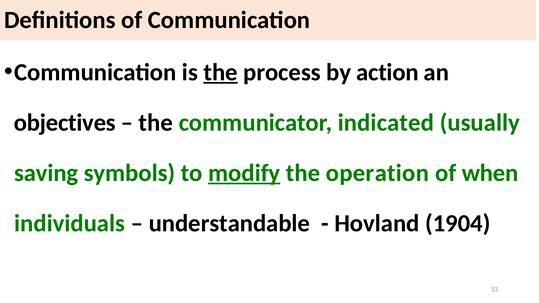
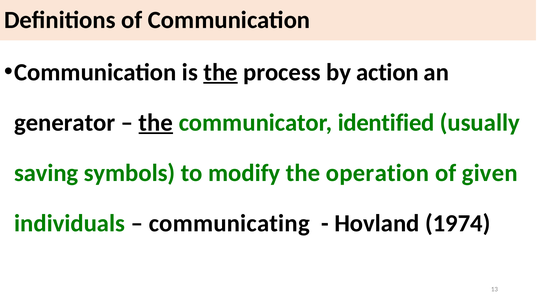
objectives: objectives -> generator
the at (156, 123) underline: none -> present
indicated: indicated -> identified
modify underline: present -> none
when: when -> given
understandable: understandable -> communicating
1904: 1904 -> 1974
